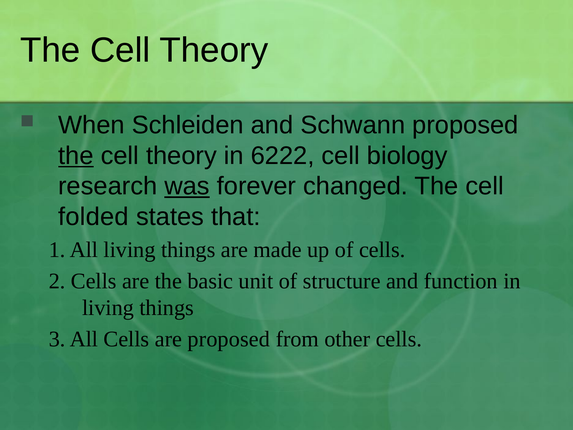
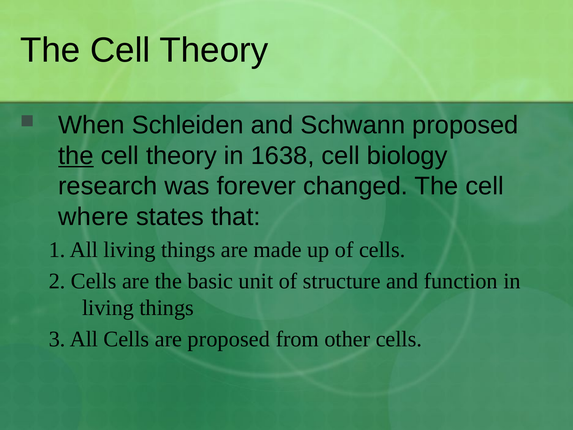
6222: 6222 -> 1638
was underline: present -> none
folded: folded -> where
